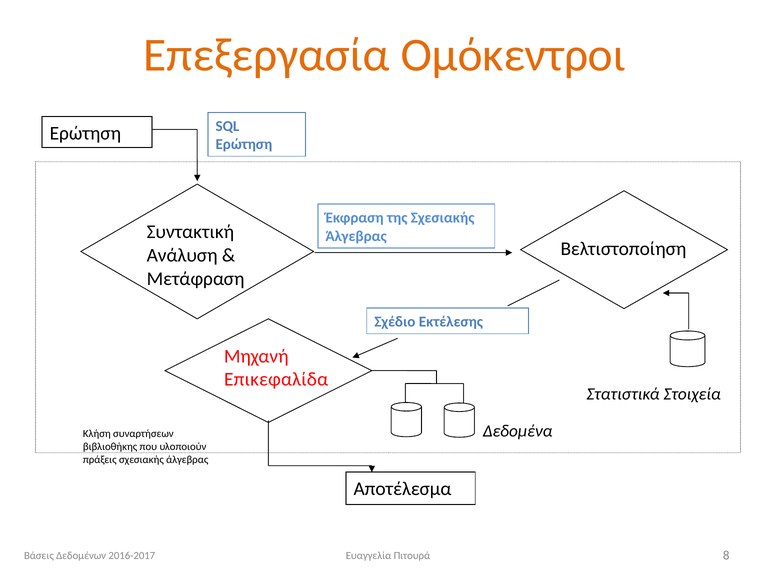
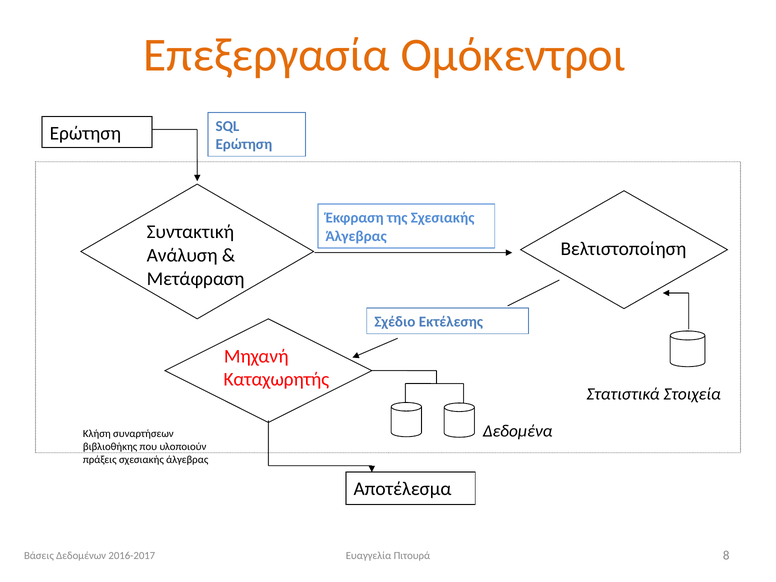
Επικεφαλίδα: Επικεφαλίδα -> Καταχωρητής
